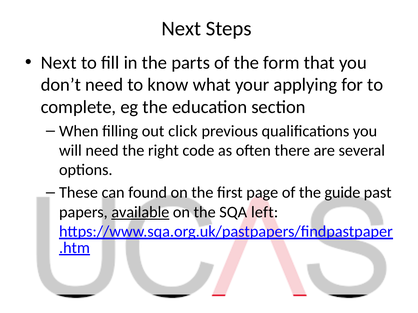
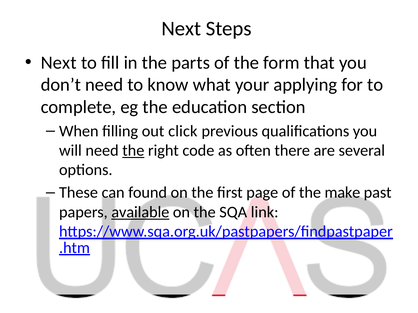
the at (133, 151) underline: none -> present
guide: guide -> make
left: left -> link
